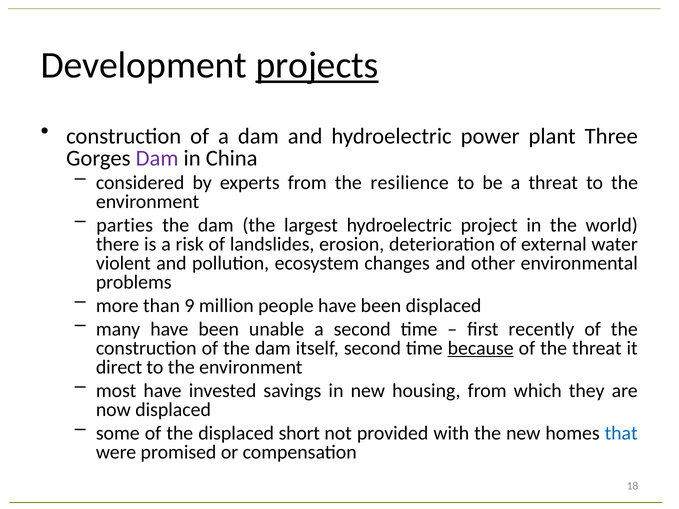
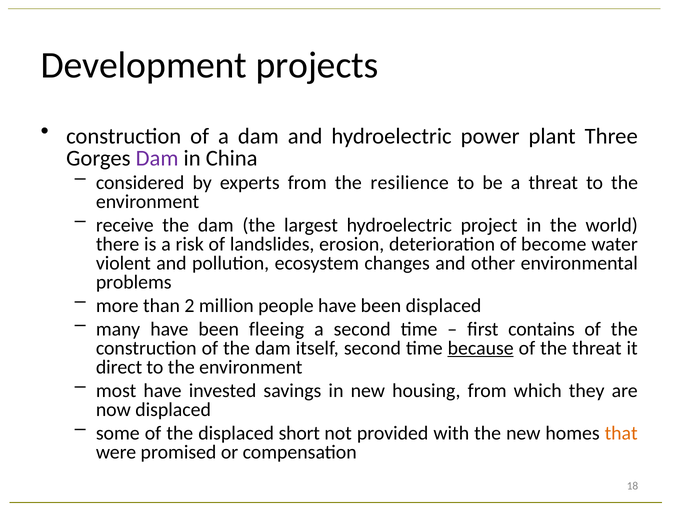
projects underline: present -> none
parties: parties -> receive
external: external -> become
9: 9 -> 2
unable: unable -> fleeing
recently: recently -> contains
that colour: blue -> orange
